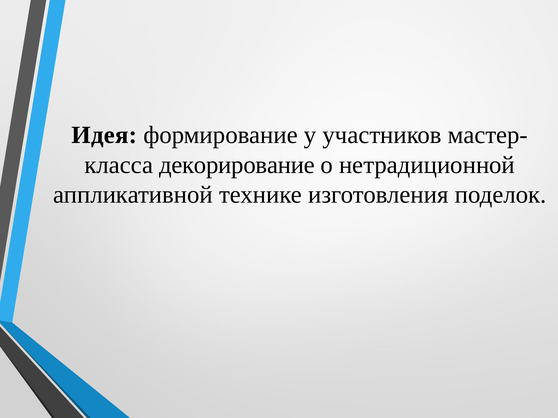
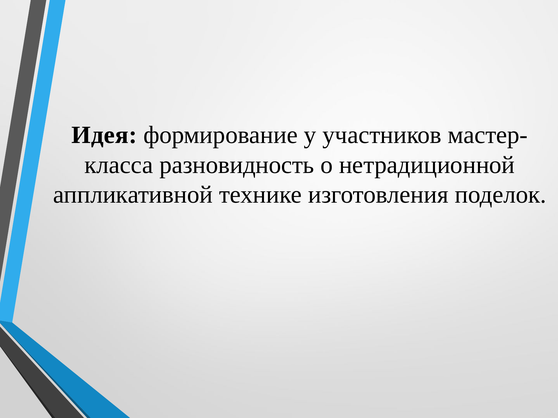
декорирование: декорирование -> разновидность
